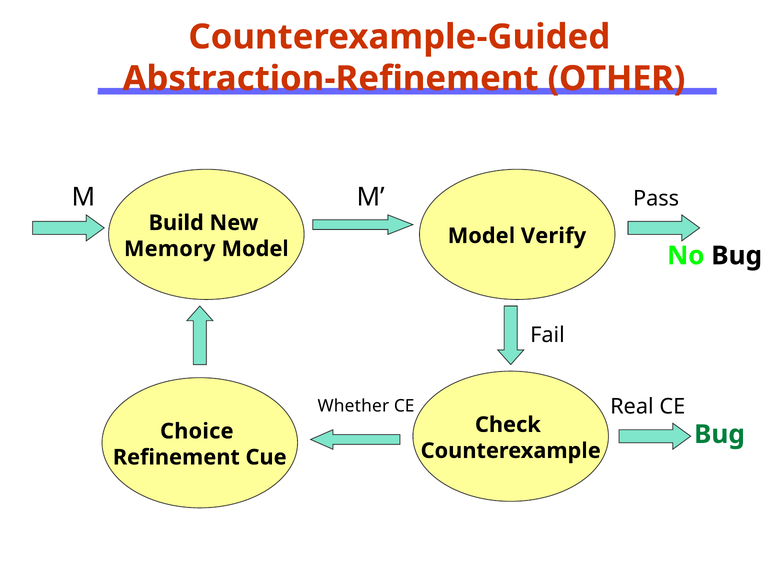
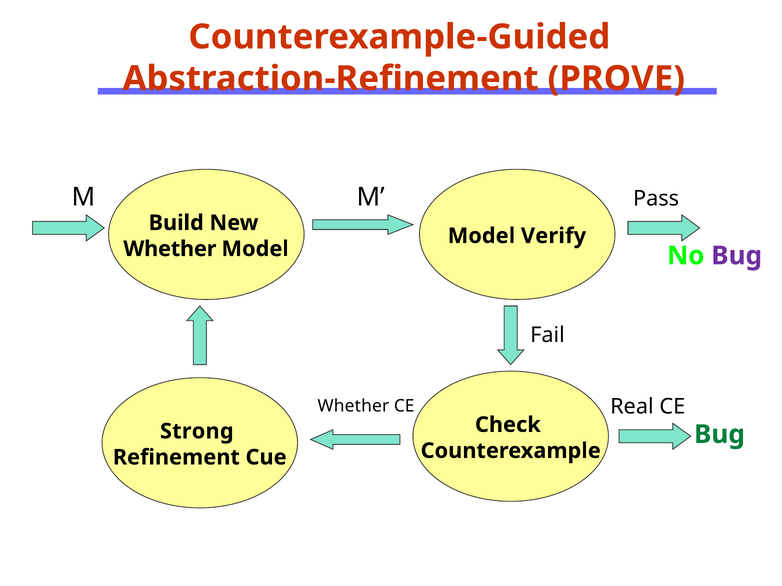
OTHER: OTHER -> PROVE
Memory at (170, 249): Memory -> Whether
Bug at (737, 256) colour: black -> purple
Choice: Choice -> Strong
